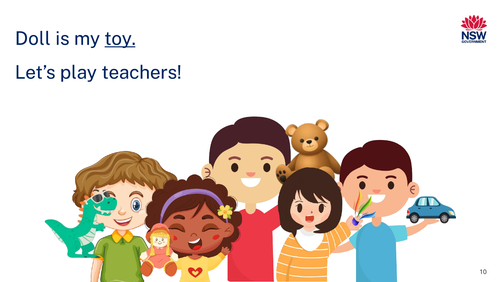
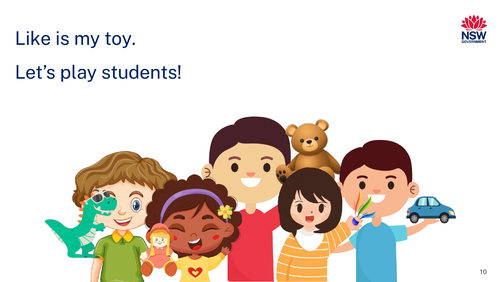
Doll: Doll -> Like
toy underline: present -> none
teachers: teachers -> students
